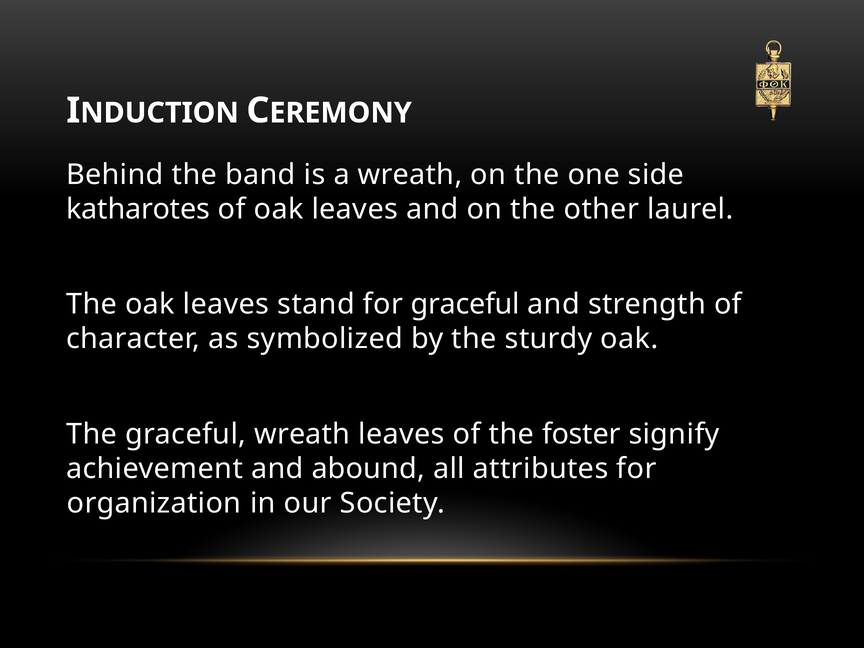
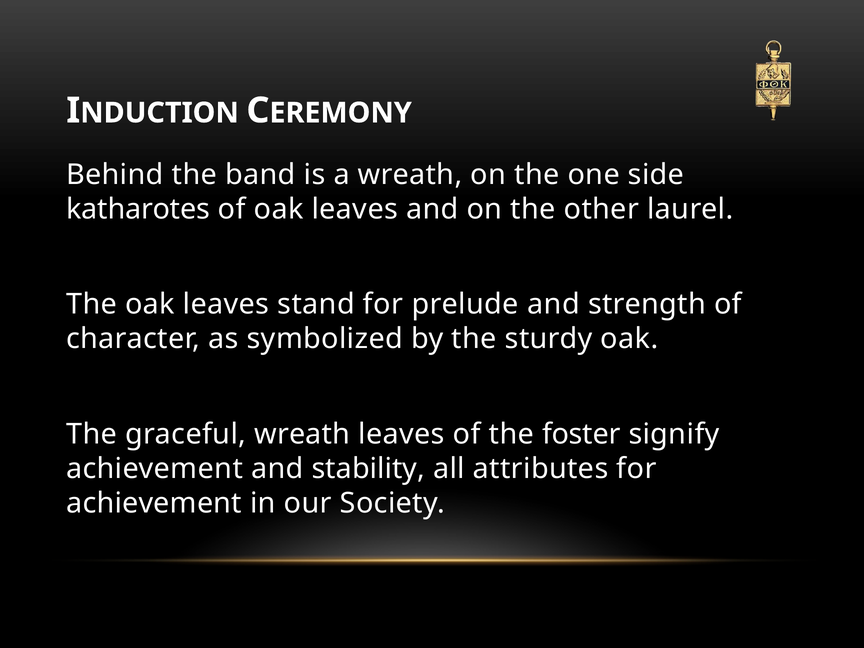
for graceful: graceful -> prelude
abound: abound -> stability
organization at (154, 503): organization -> achievement
